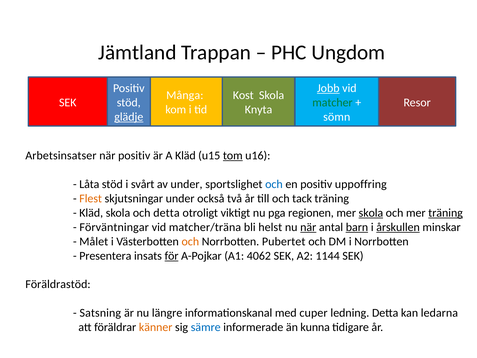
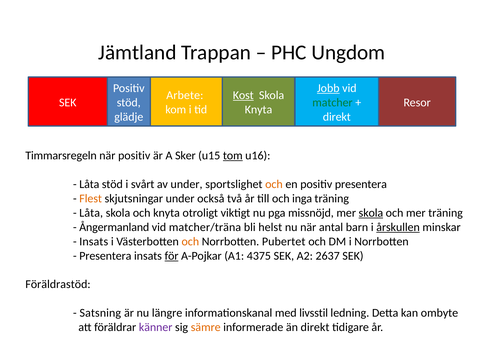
Många: Många -> Arbete
Kost underline: none -> present
glädje underline: present -> none
sömn at (337, 117): sömn -> direkt
Arbetsinsatser: Arbetsinsatser -> Timmarsregeln
A Kläd: Kläd -> Sker
och at (274, 184) colour: blue -> orange
positiv uppoffring: uppoffring -> presentera
tack: tack -> inga
Kläd at (91, 213): Kläd -> Låta
och detta: detta -> knyta
regionen: regionen -> missnöjd
träning at (446, 213) underline: present -> none
Förväntningar: Förväntningar -> Ångermanland
när at (308, 227) underline: present -> none
barn underline: present -> none
Målet at (94, 241): Målet -> Insats
4062: 4062 -> 4375
1144: 1144 -> 2637
cuper: cuper -> livsstil
ledarna: ledarna -> ombyte
känner colour: orange -> purple
sämre colour: blue -> orange
än kunna: kunna -> direkt
